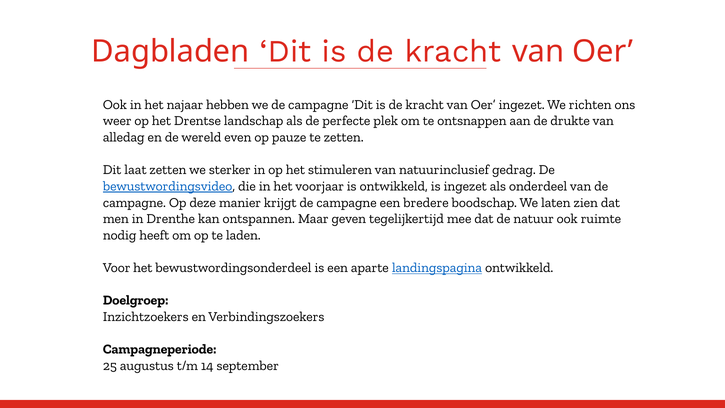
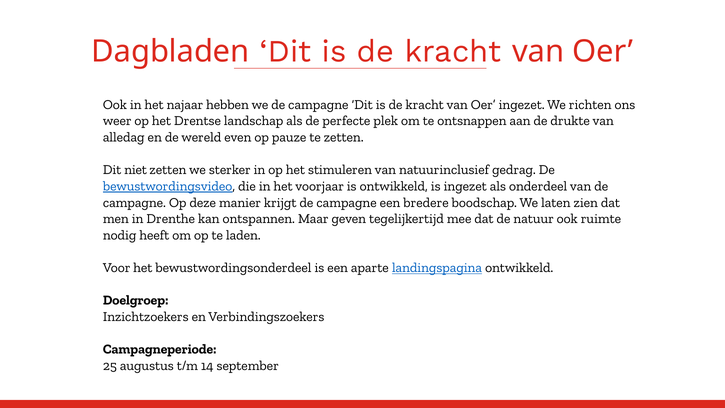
laat: laat -> niet
